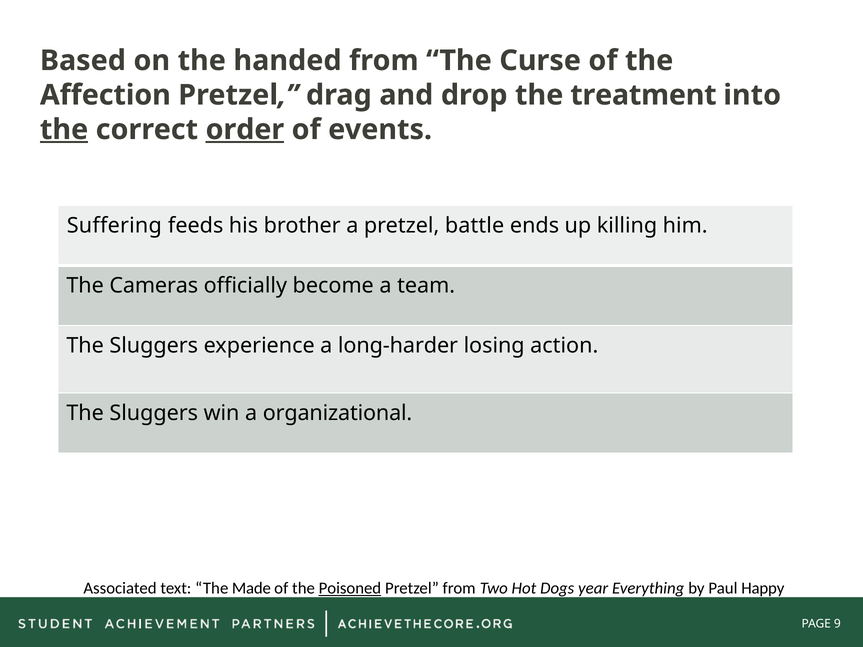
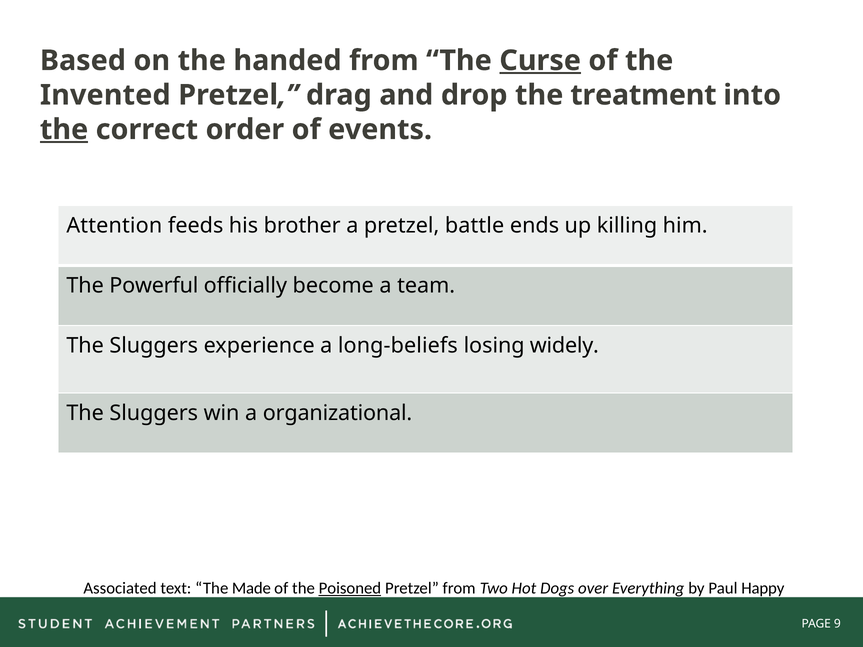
Curse underline: none -> present
Affection: Affection -> Invented
order underline: present -> none
Suffering: Suffering -> Attention
Cameras: Cameras -> Powerful
long-harder: long-harder -> long-beliefs
action: action -> widely
year: year -> over
